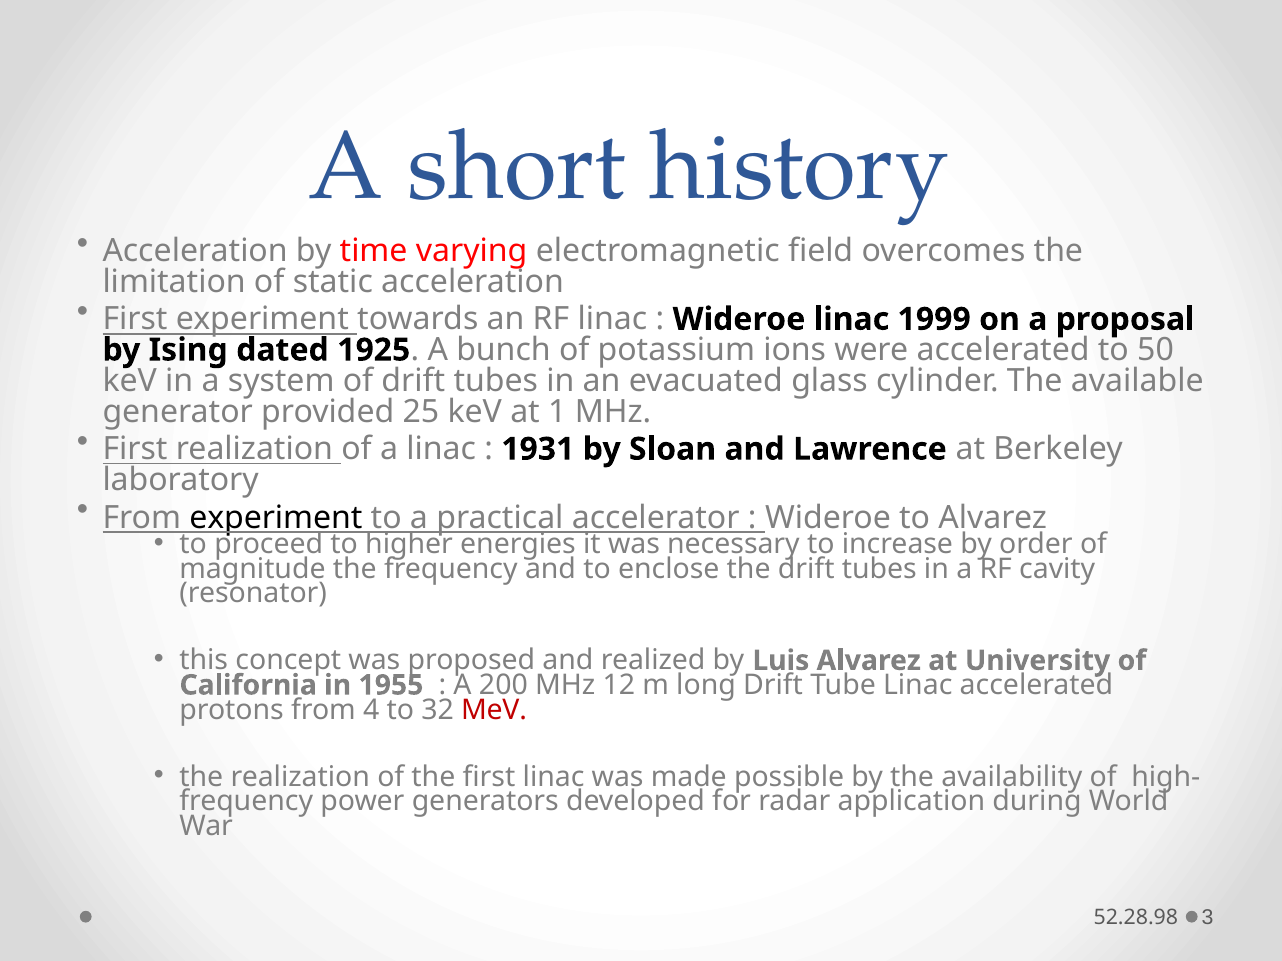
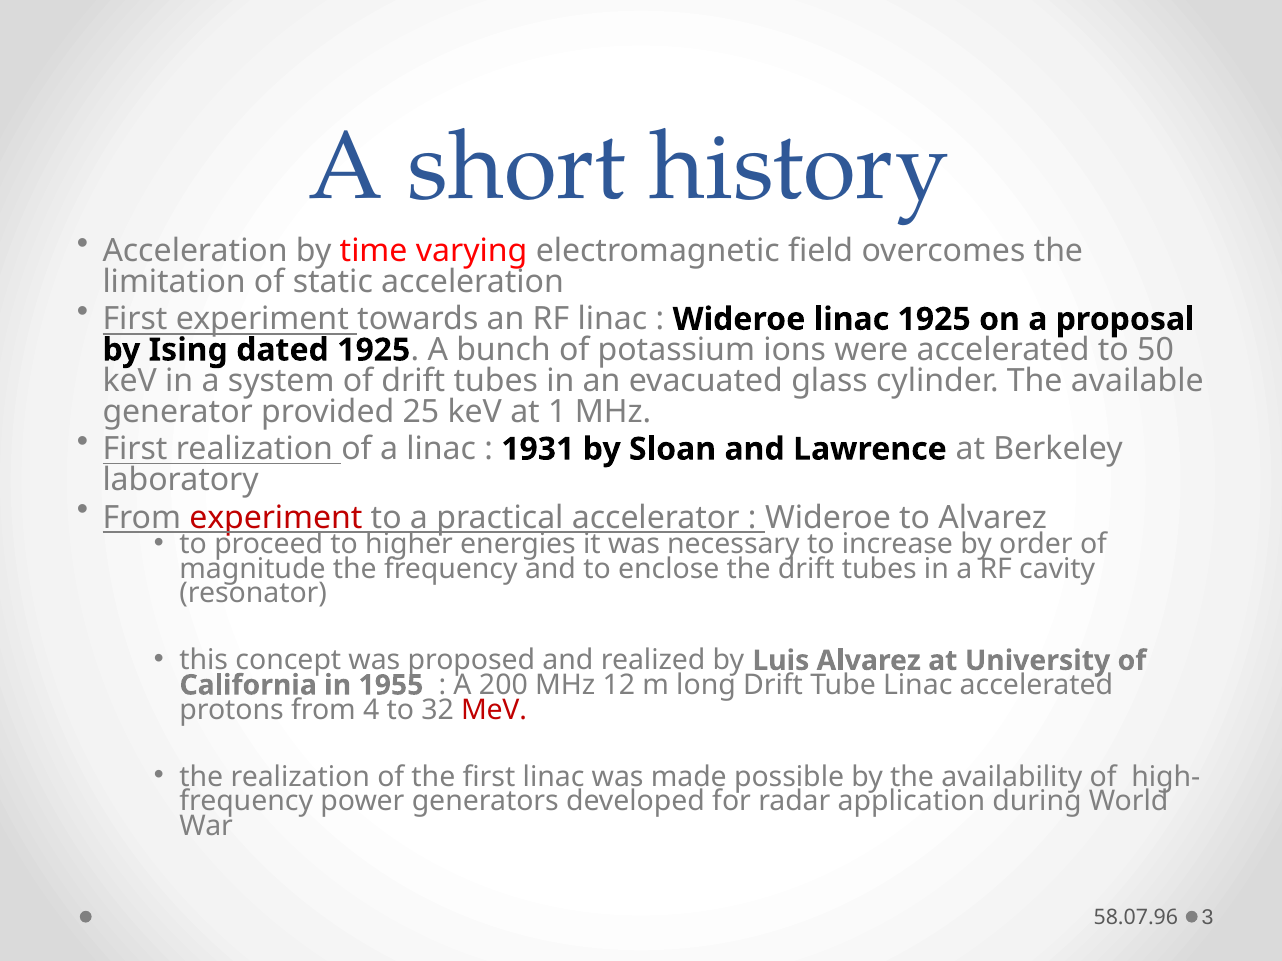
linac 1999: 1999 -> 1925
experiment at (276, 518) colour: black -> red
52.28.98: 52.28.98 -> 58.07.96
